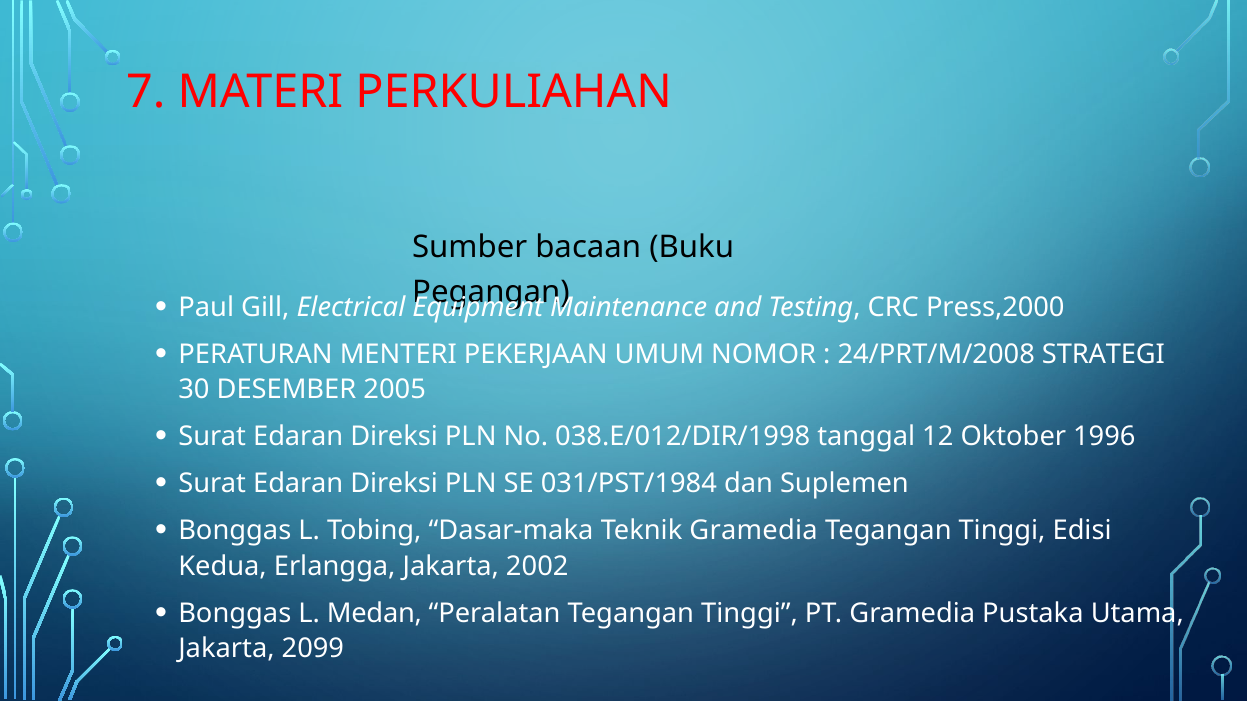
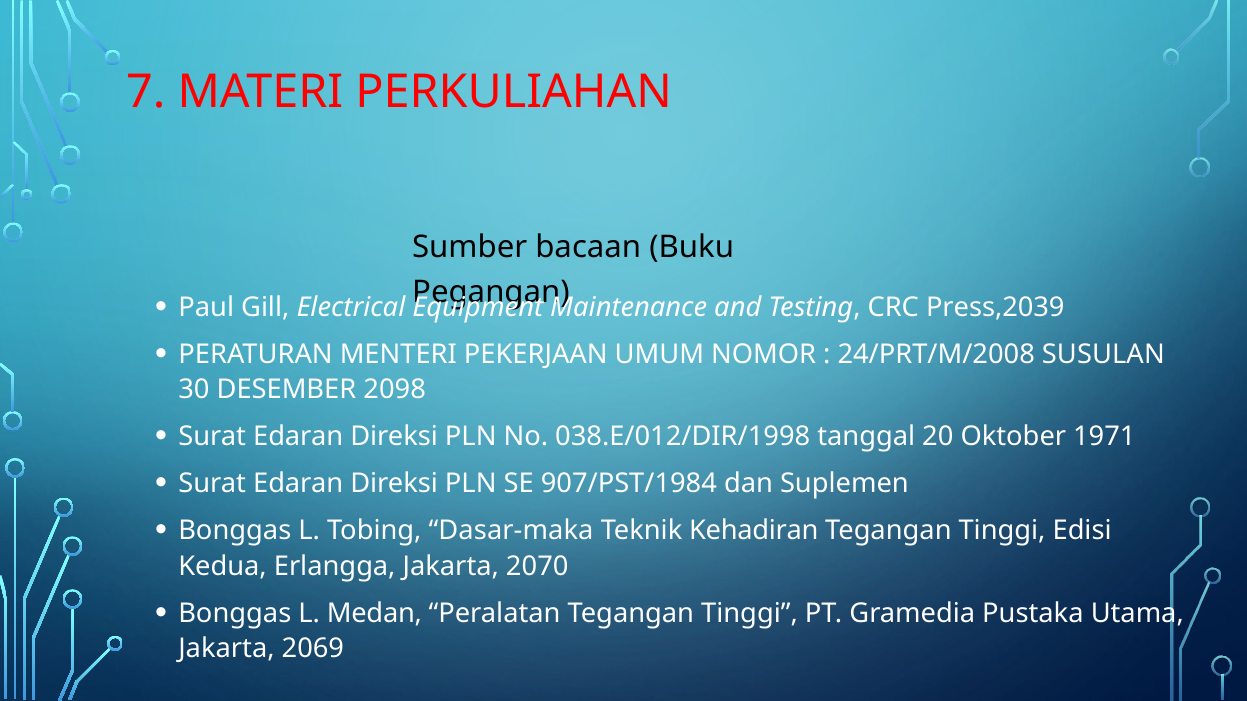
Press,2000: Press,2000 -> Press,2039
STRATEGI: STRATEGI -> SUSULAN
2005: 2005 -> 2098
12: 12 -> 20
1996: 1996 -> 1971
031/PST/1984: 031/PST/1984 -> 907/PST/1984
Teknik Gramedia: Gramedia -> Kehadiran
2002: 2002 -> 2070
2099: 2099 -> 2069
